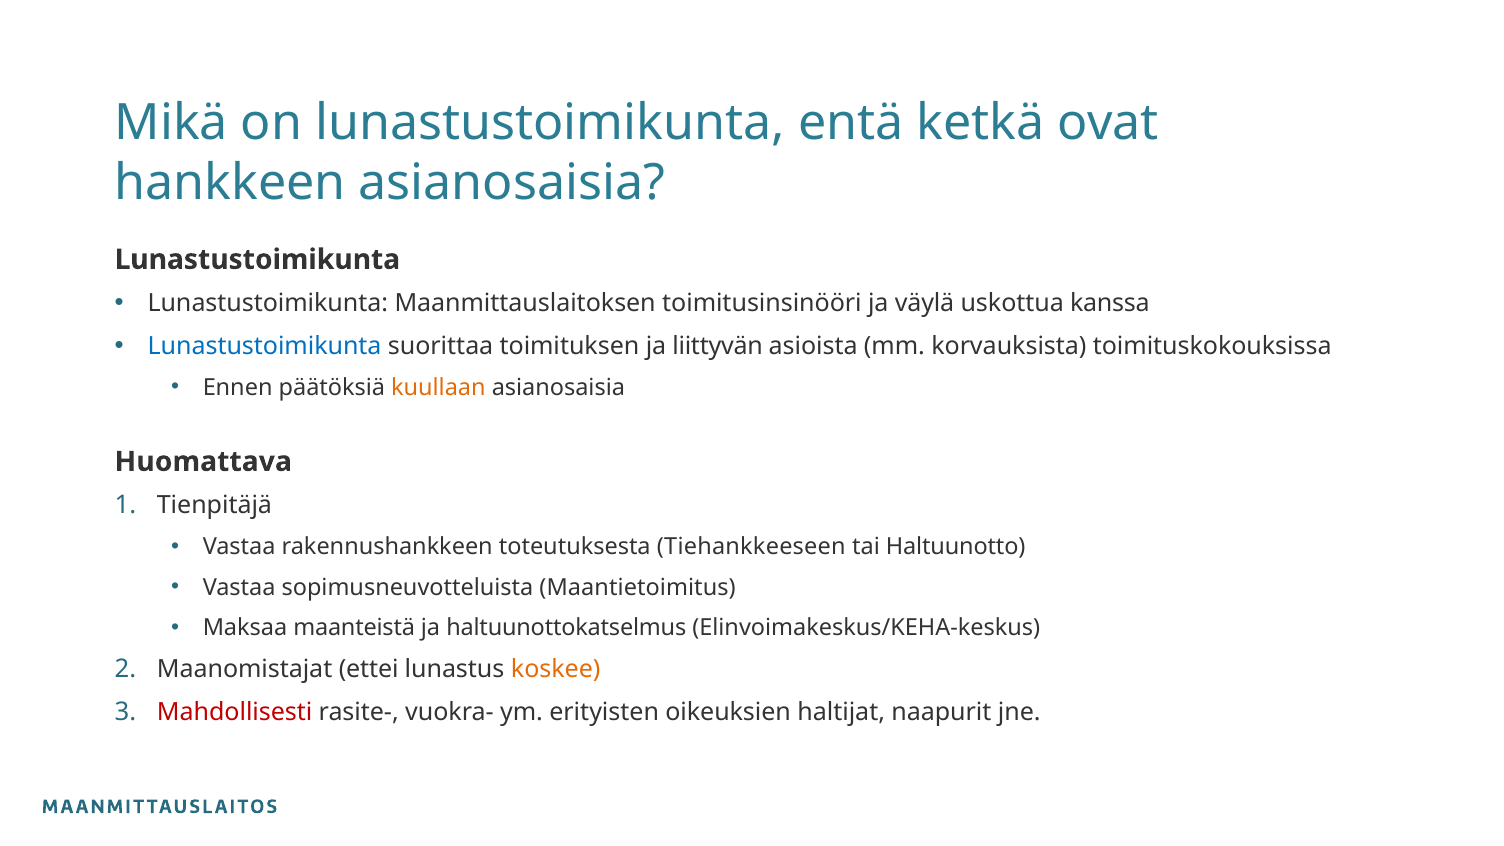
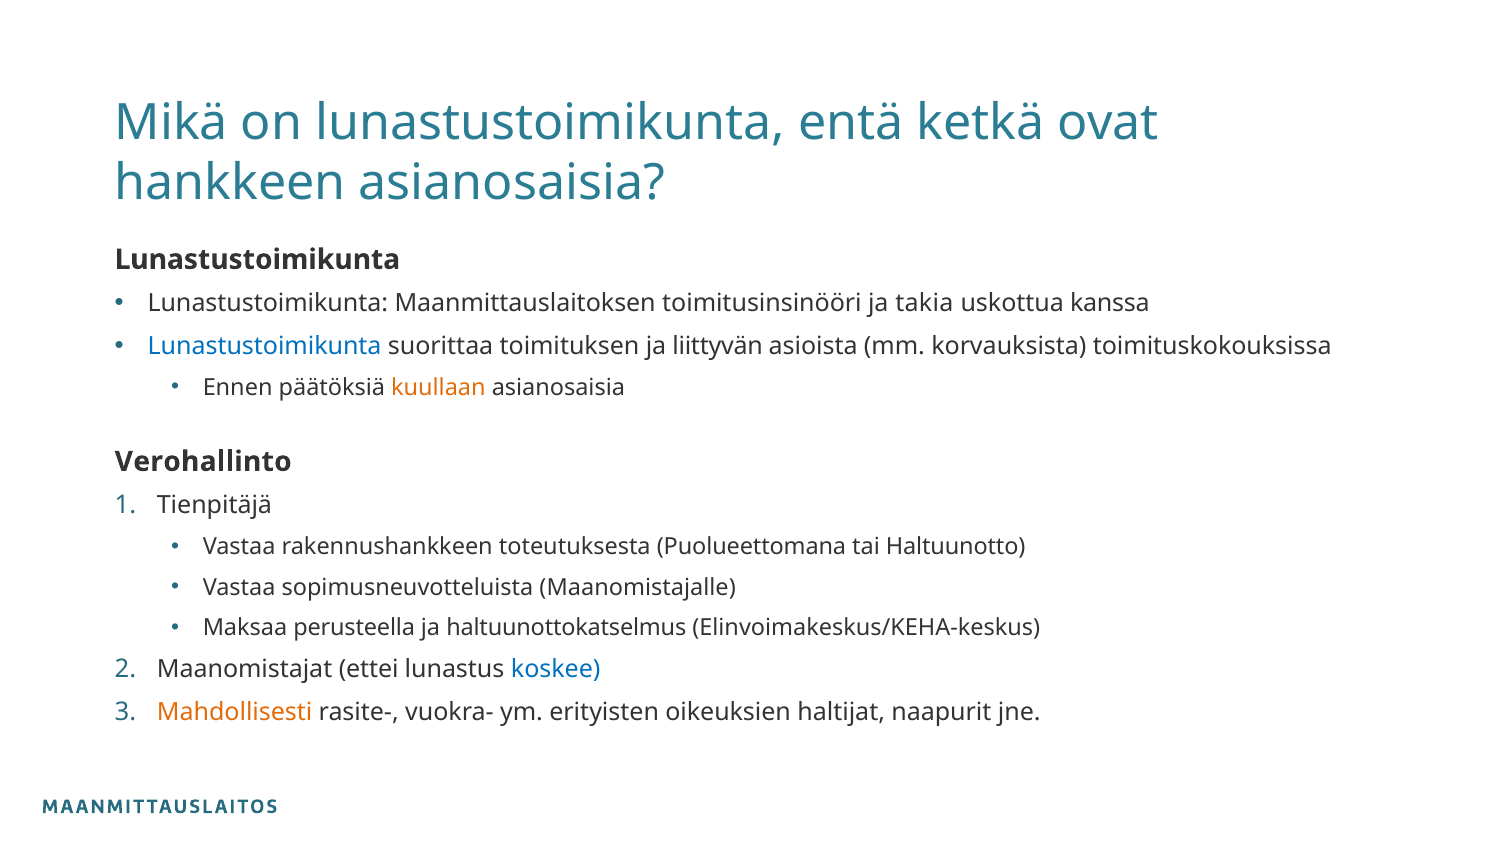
väylä: väylä -> takia
Huomattava: Huomattava -> Verohallinto
Tiehankkeeseen: Tiehankkeeseen -> Puolueettomana
Maantietoimitus: Maantietoimitus -> Maanomistajalle
maanteistä: maanteistä -> perusteella
koskee colour: orange -> blue
Mahdollisesti colour: red -> orange
